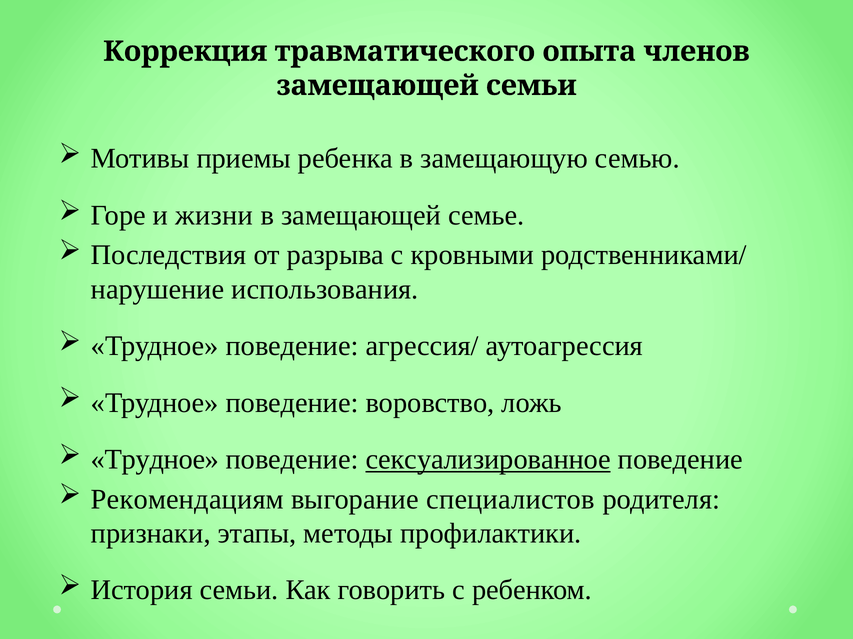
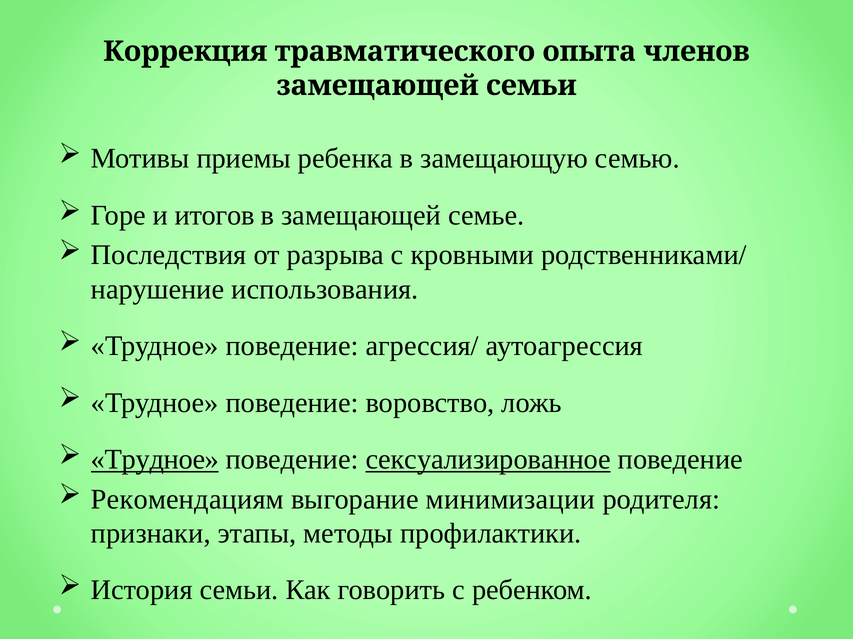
жизни: жизни -> итогов
Трудное at (155, 460) underline: none -> present
специалистов: специалистов -> минимизации
